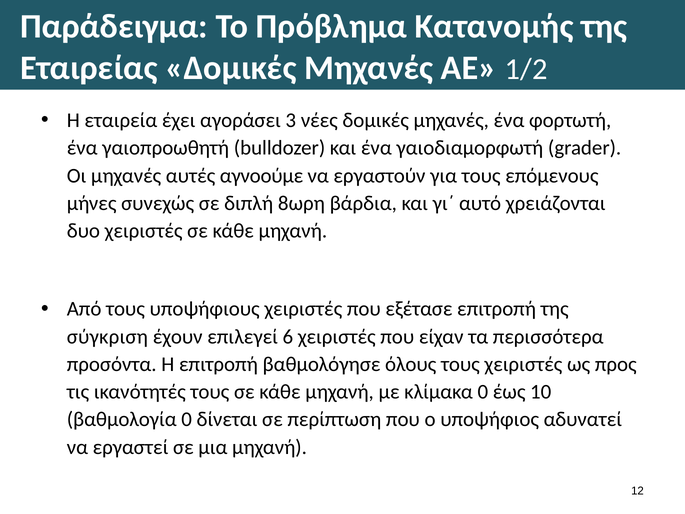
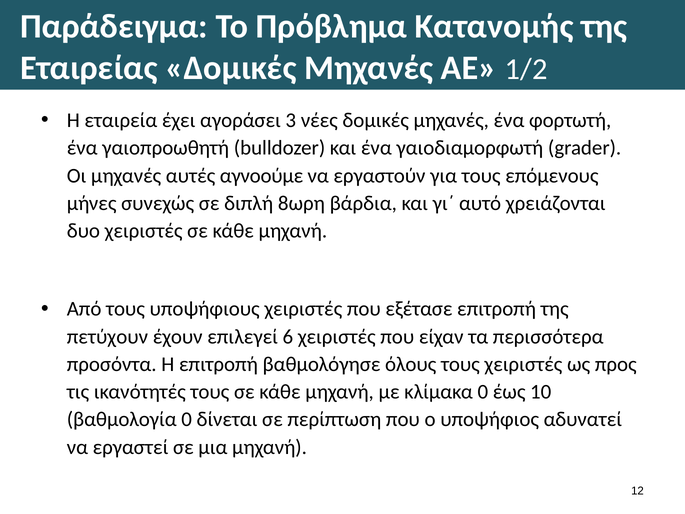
σύγκριση: σύγκριση -> πετύχουν
